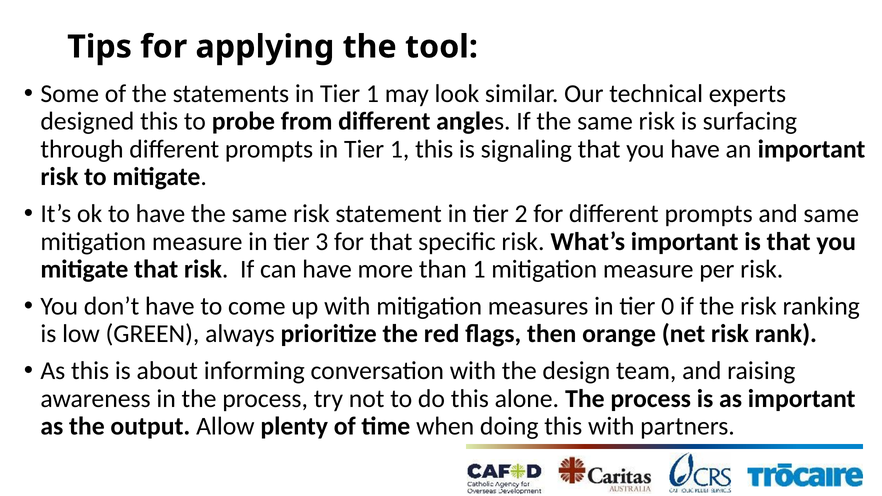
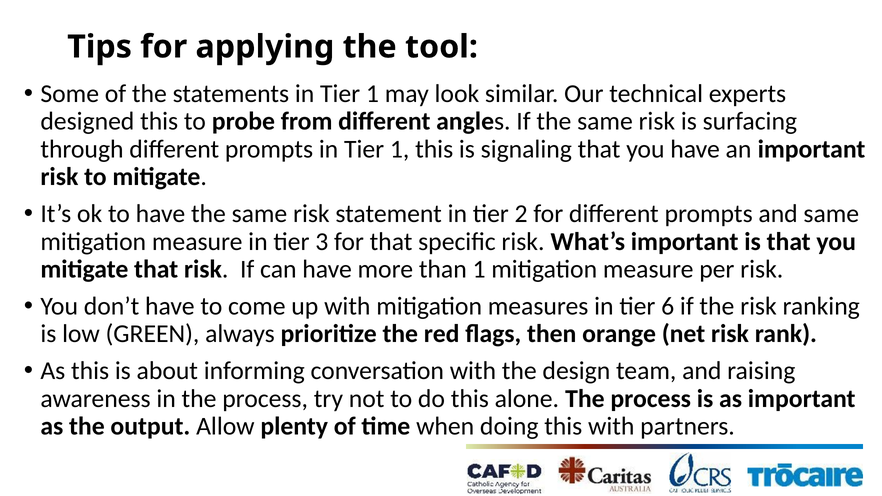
0: 0 -> 6
